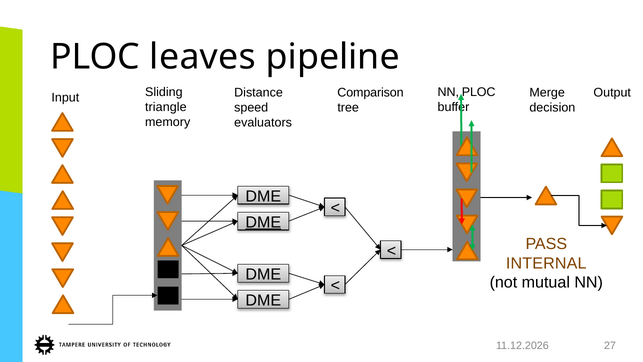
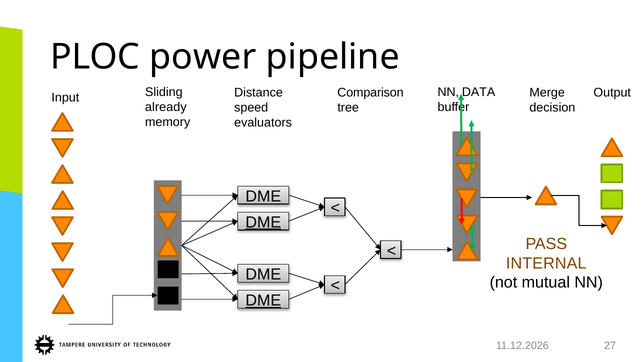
leaves: leaves -> power
NN PLOC: PLOC -> DATA
triangle: triangle -> already
DME at (263, 300) underline: none -> present
